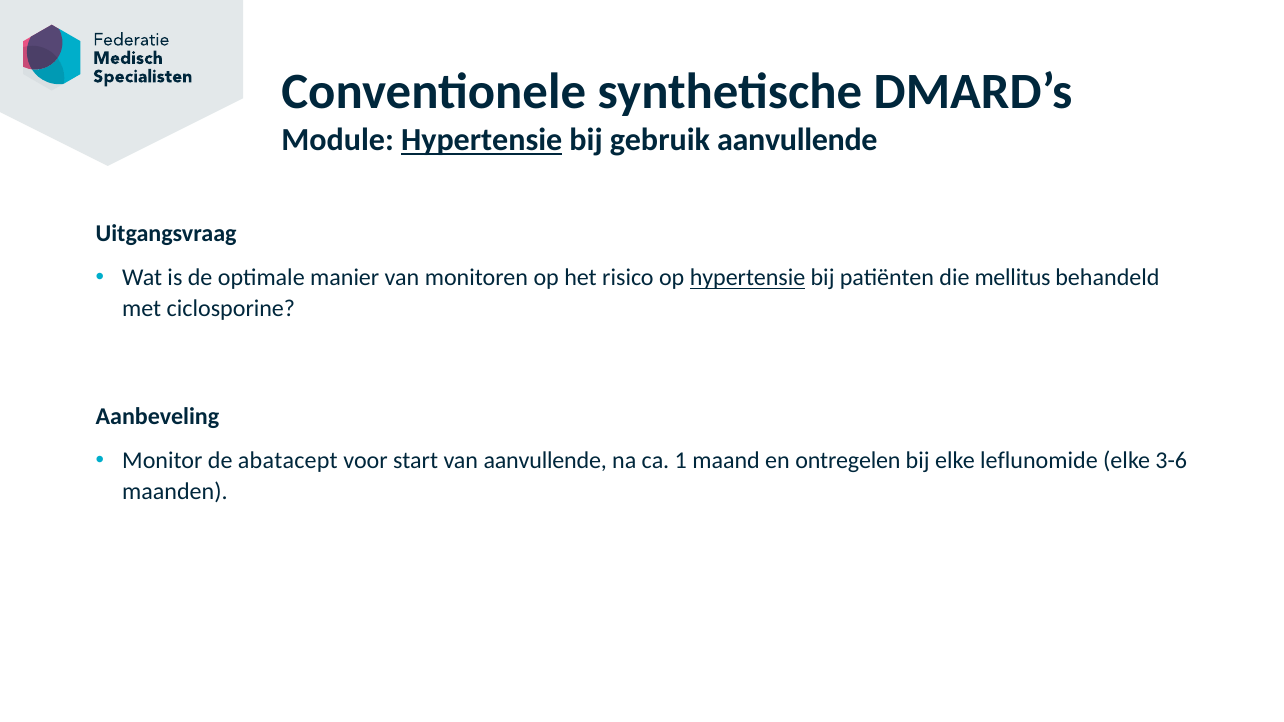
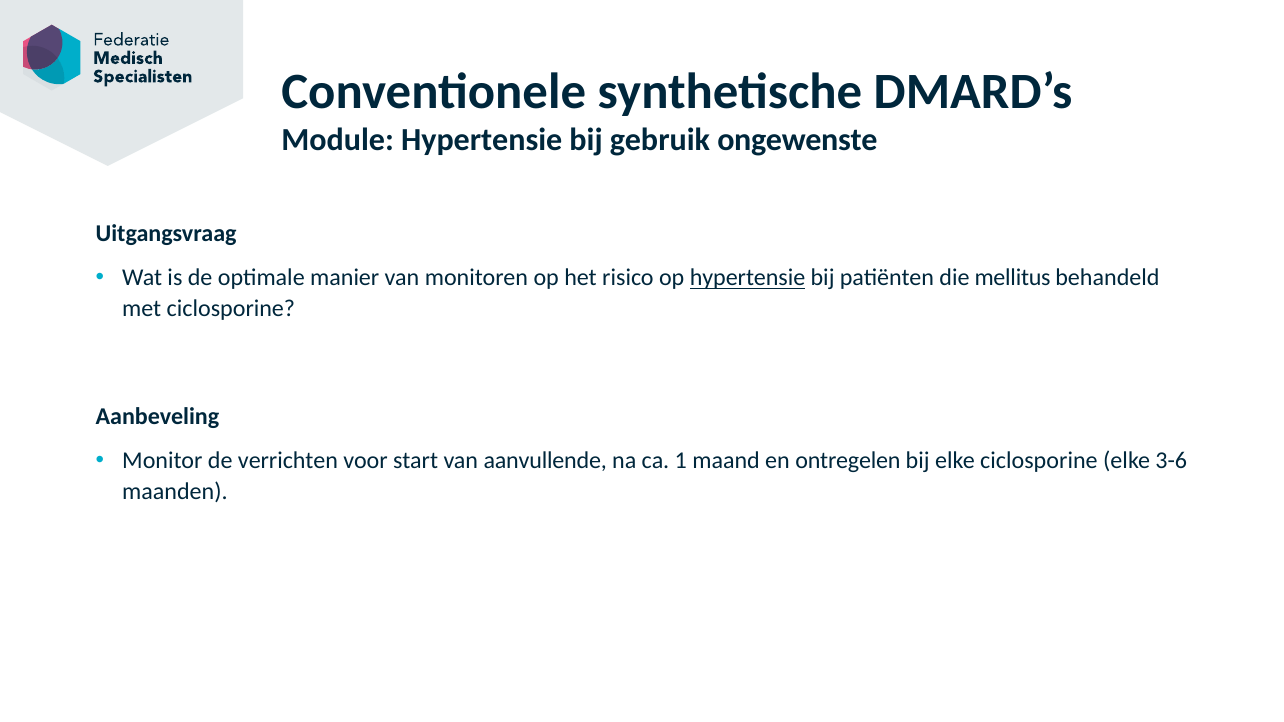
Hypertensie at (482, 140) underline: present -> none
gebruik aanvullende: aanvullende -> ongewenste
abatacept: abatacept -> verrichten
elke leflunomide: leflunomide -> ciclosporine
